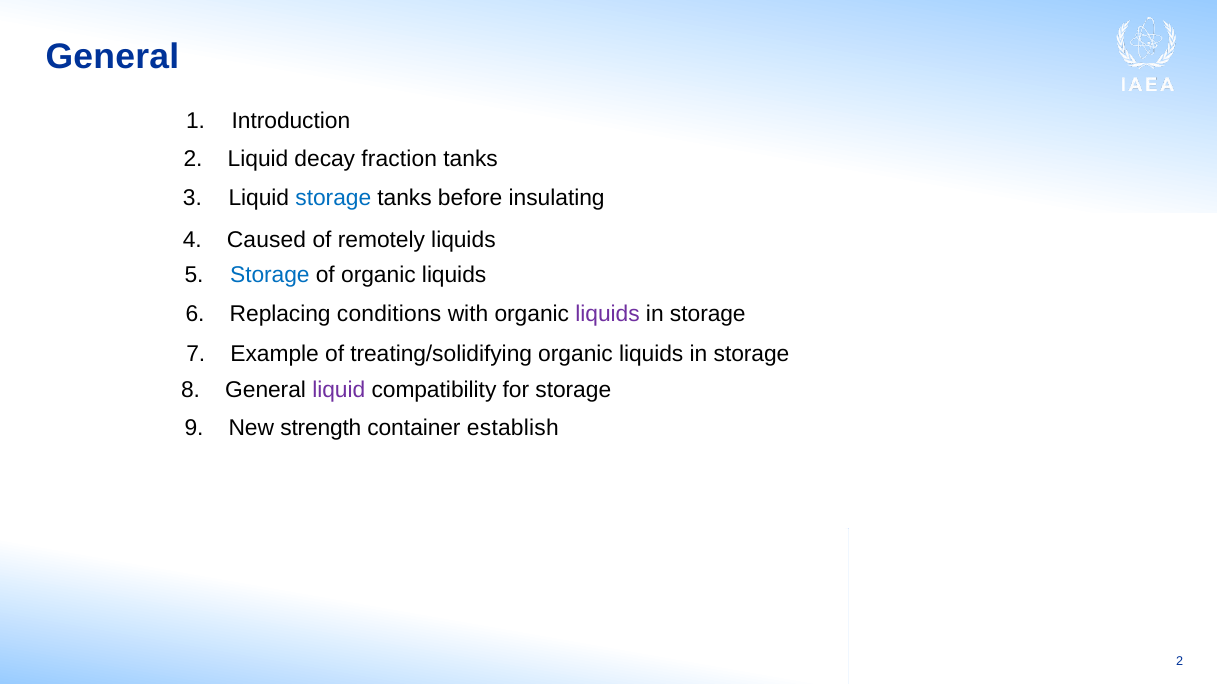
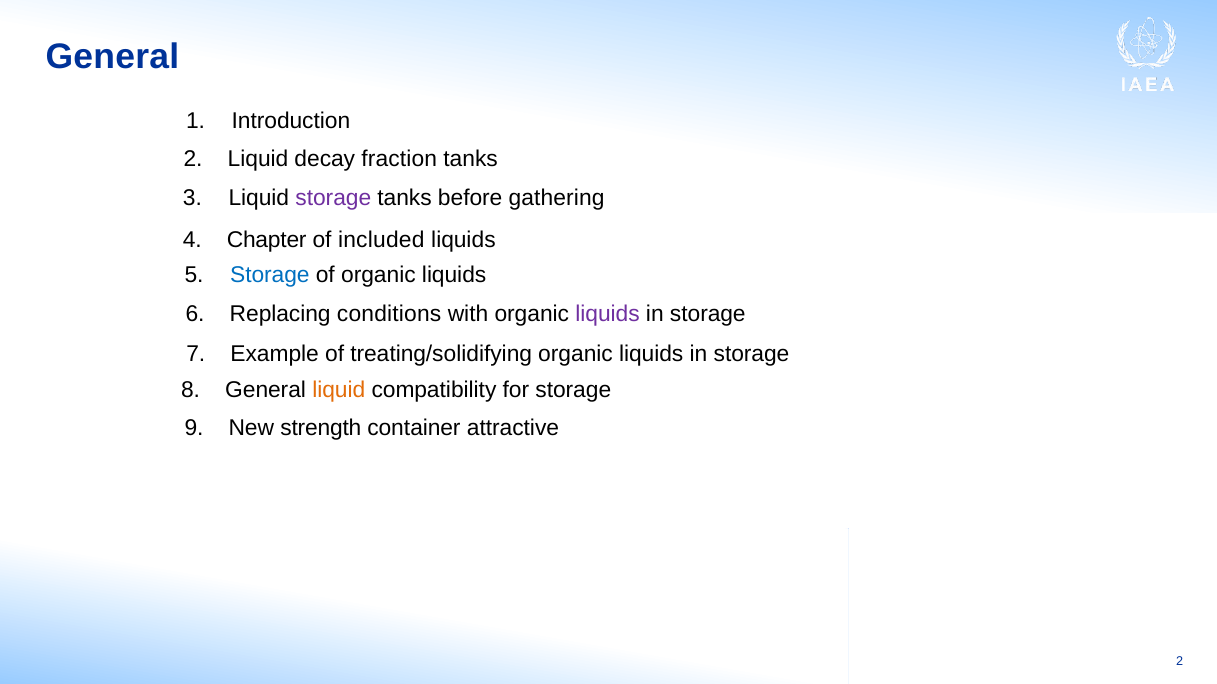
storage at (333, 198) colour: blue -> purple
insulating: insulating -> gathering
Caused: Caused -> Chapter
remotely: remotely -> included
liquid at (339, 390) colour: purple -> orange
establish: establish -> attractive
